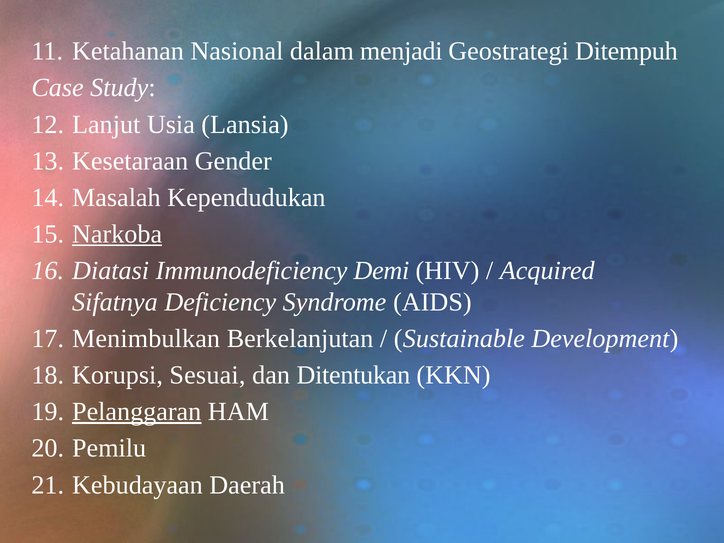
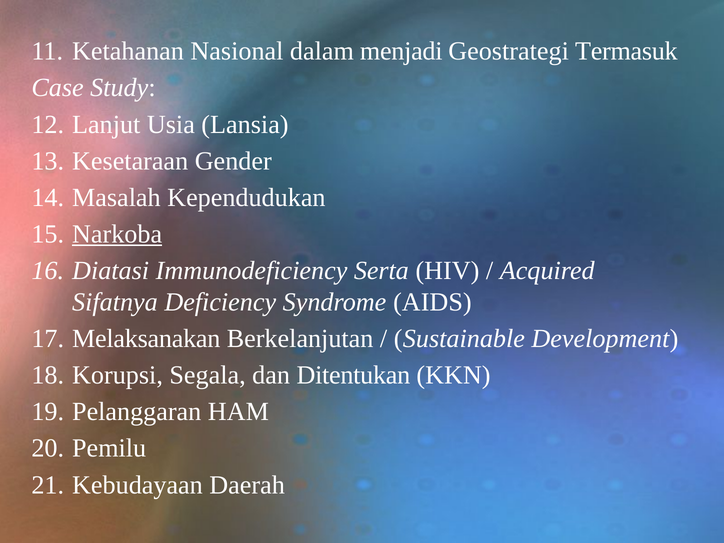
Ditempuh: Ditempuh -> Termasuk
Demi: Demi -> Serta
Menimbulkan: Menimbulkan -> Melaksanakan
Sesuai: Sesuai -> Segala
Pelanggaran underline: present -> none
